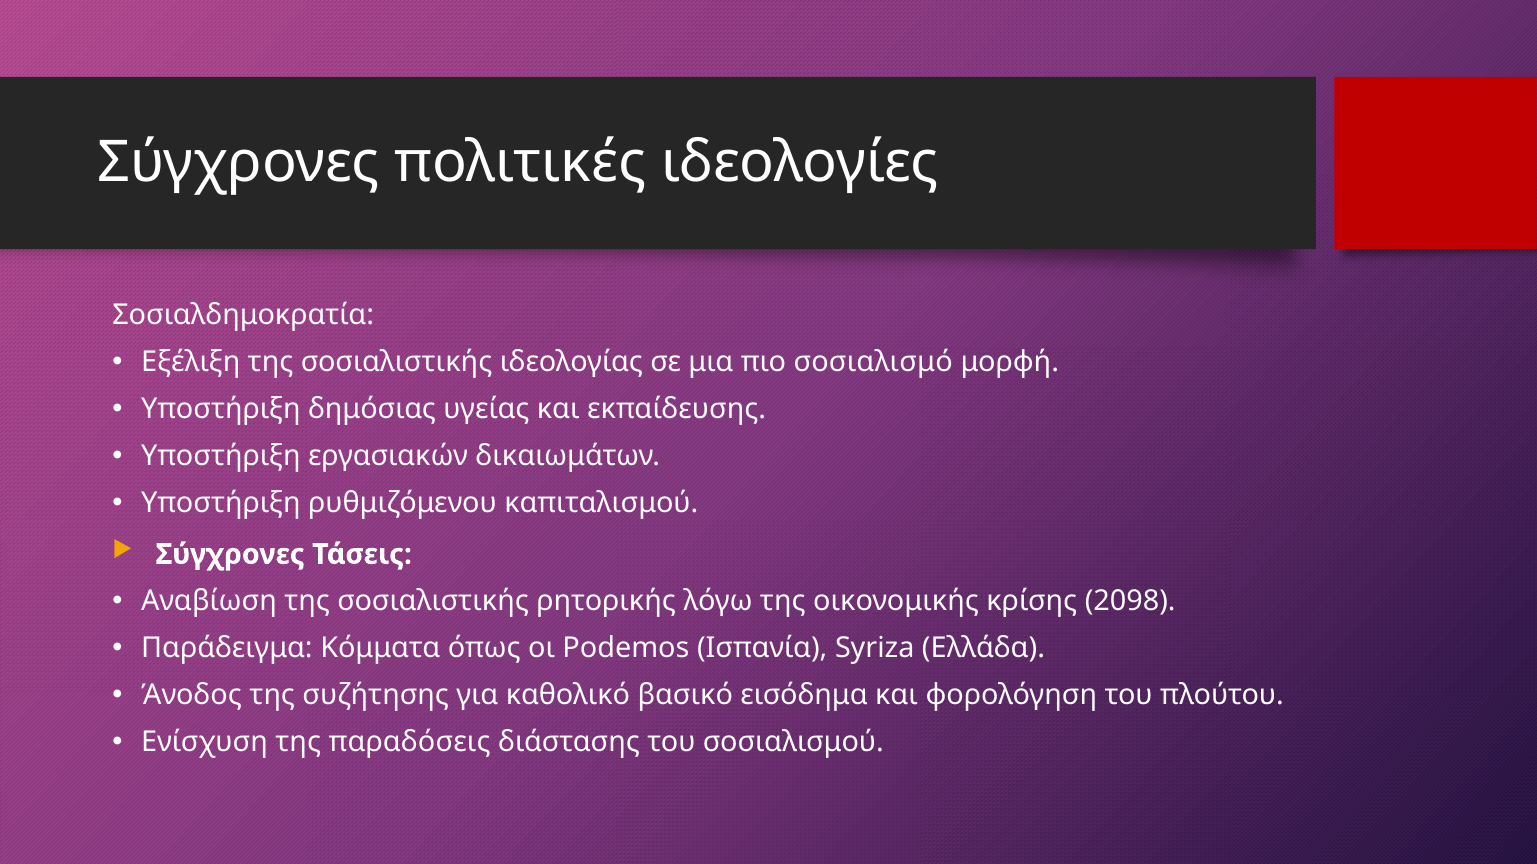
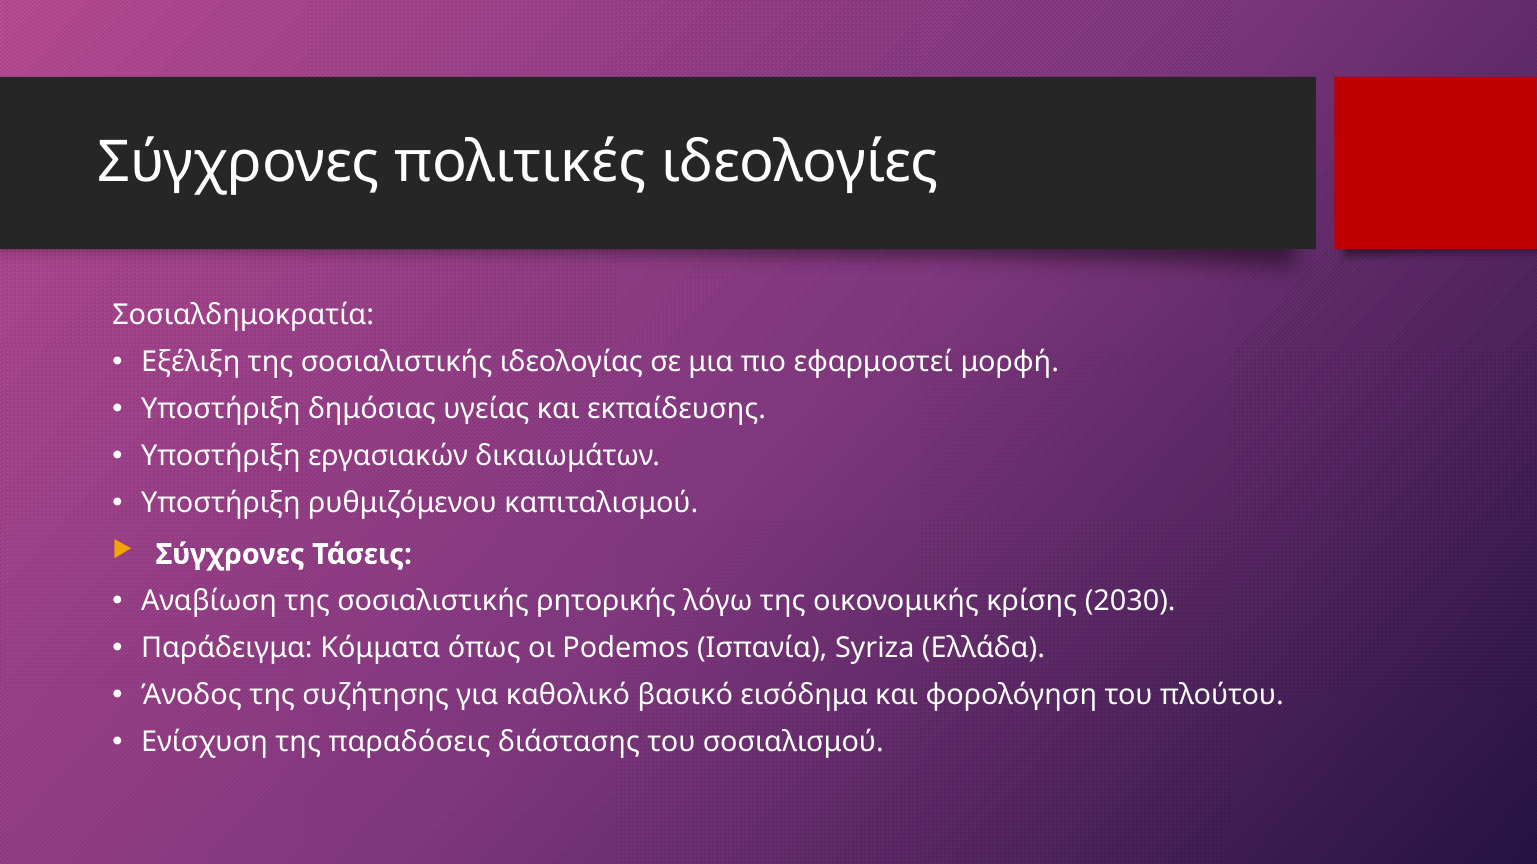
σοσιαλισμό: σοσιαλισμό -> εφαρμοστεί
2098: 2098 -> 2030
